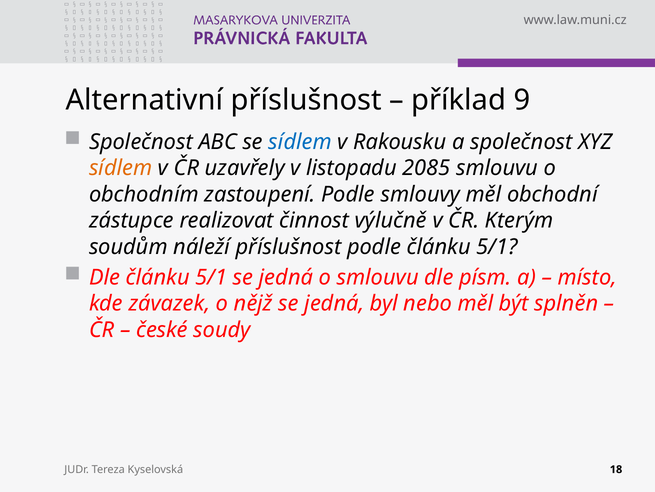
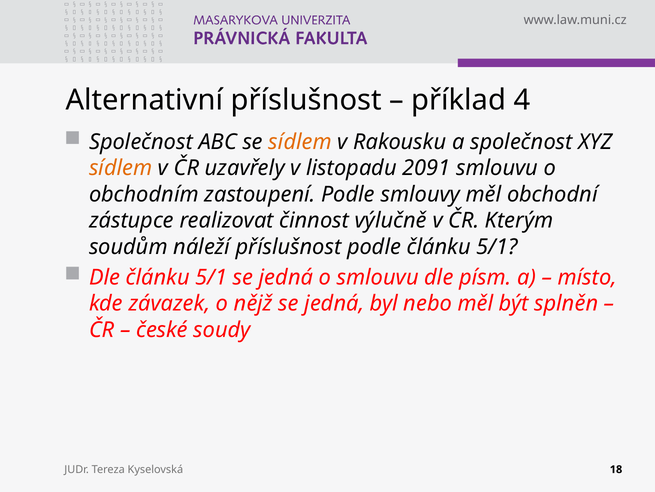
9: 9 -> 4
sídlem at (300, 142) colour: blue -> orange
2085: 2085 -> 2091
